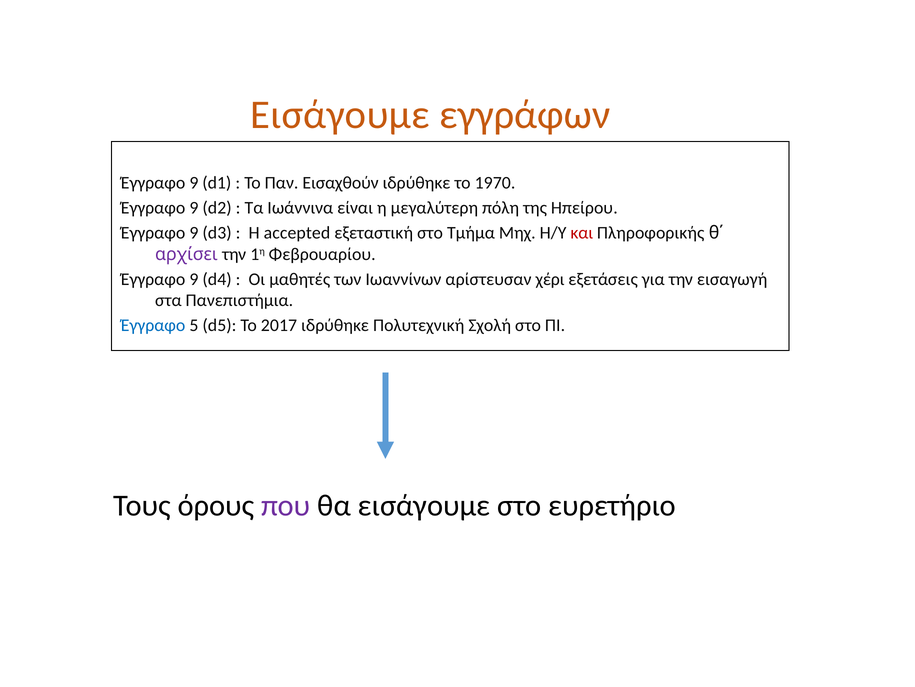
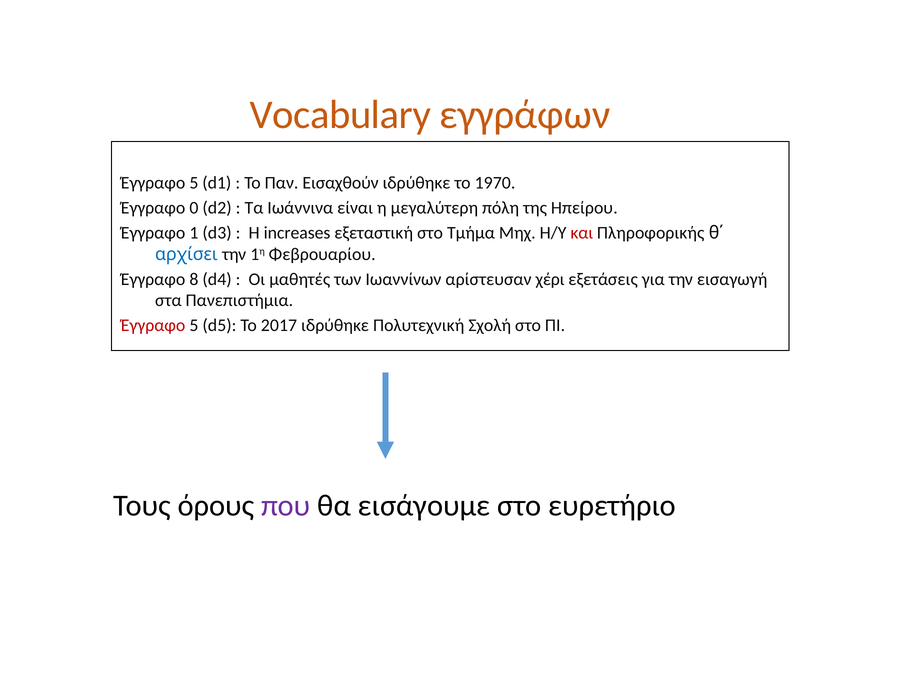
Εισάγουμε at (340, 115): Εισάγουμε -> Vocabulary
9 at (194, 183): 9 -> 5
9 at (194, 208): 9 -> 0
9 at (194, 233): 9 -> 1
accepted: accepted -> increases
αρχίσει colour: purple -> blue
9 at (194, 279): 9 -> 8
Έγγραφο at (153, 325) colour: blue -> red
